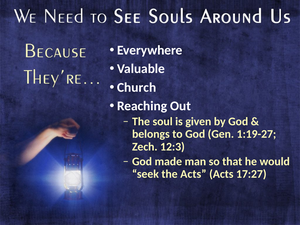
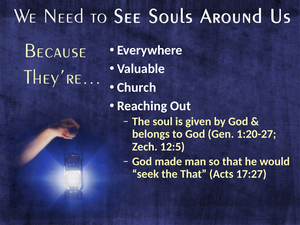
1:19-27: 1:19-27 -> 1:20-27
12:3: 12:3 -> 12:5
the Acts: Acts -> That
